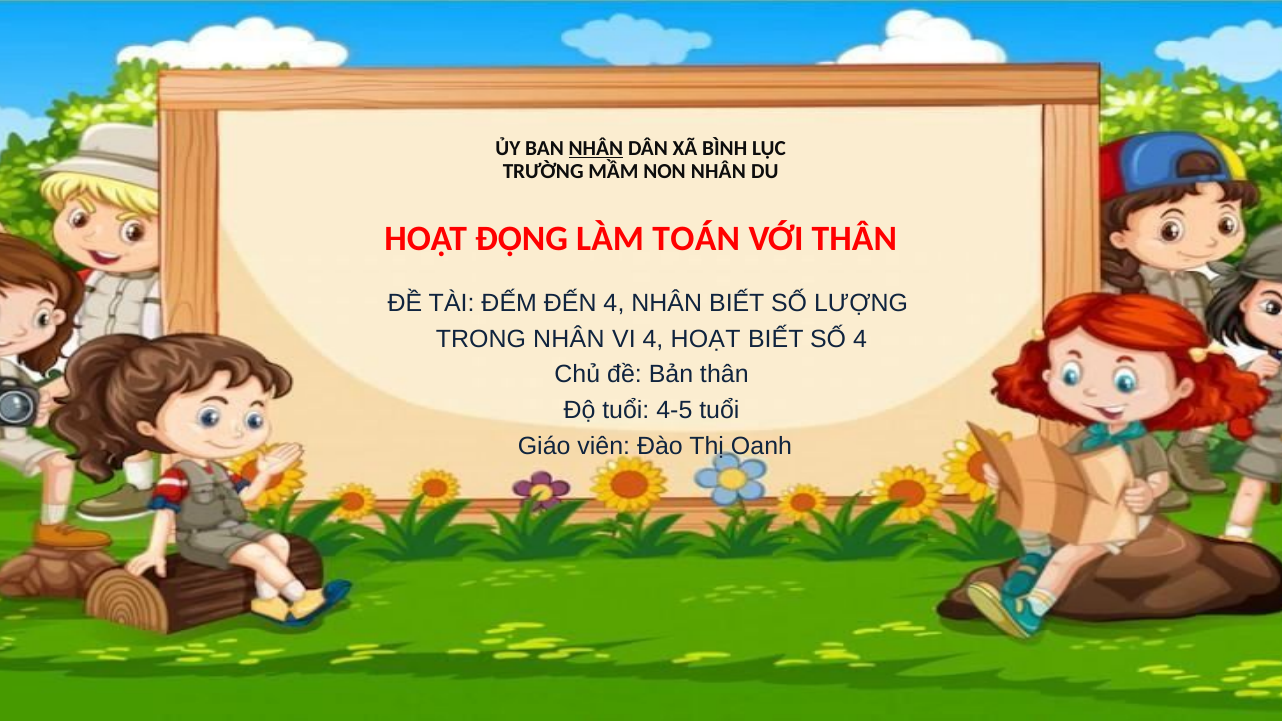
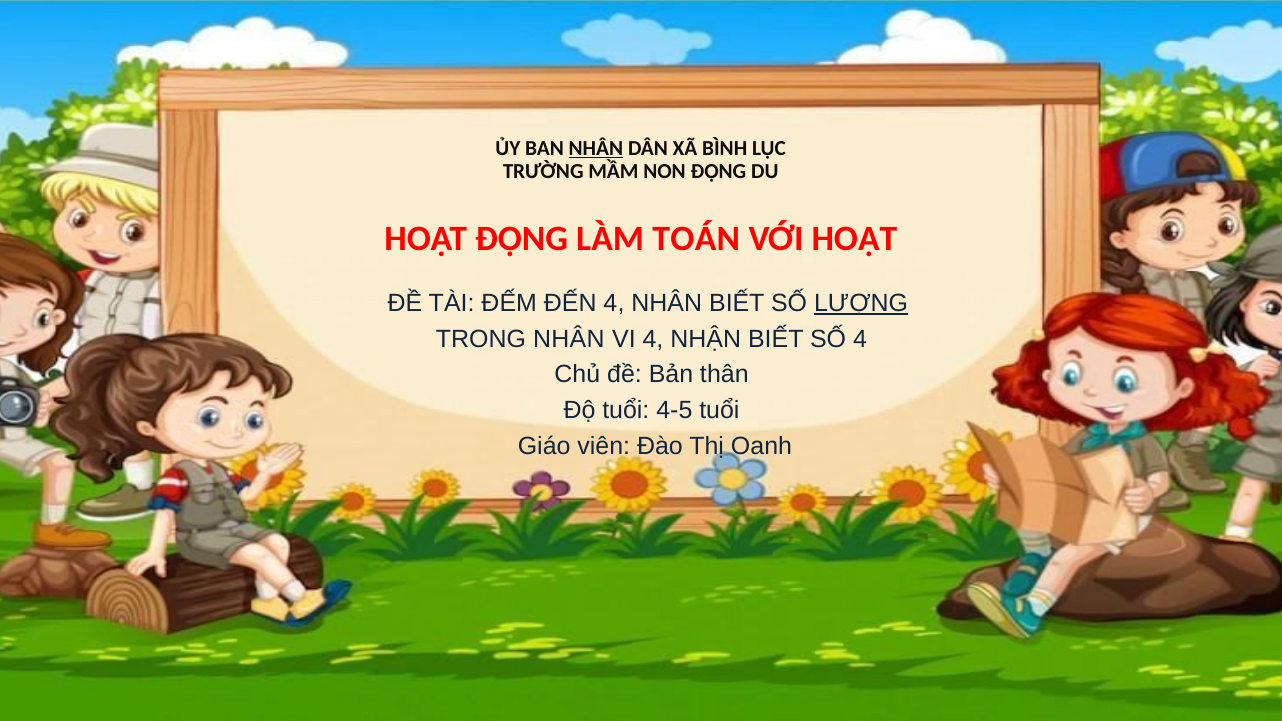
NON NHÂN: NHÂN -> ĐỘNG
VỚI THÂN: THÂN -> HOẠT
LƯỢNG underline: none -> present
4 HOẠT: HOẠT -> NHẬN
